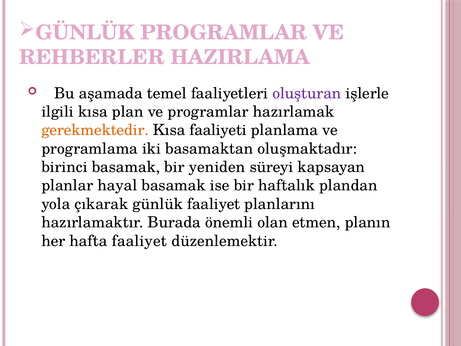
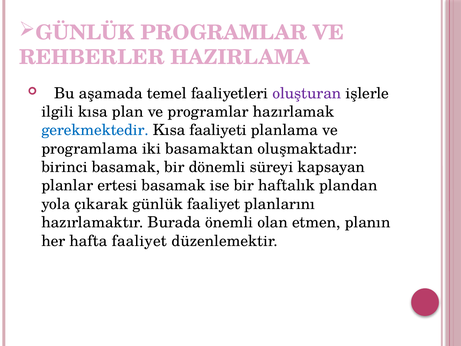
gerekmektedir colour: orange -> blue
yeniden: yeniden -> dönemli
hayal: hayal -> ertesi
